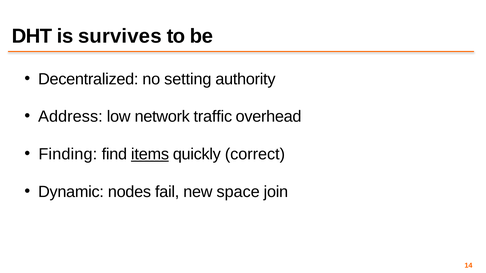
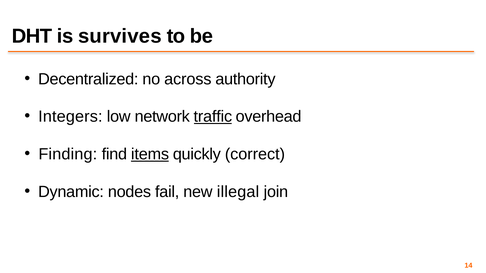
setting: setting -> across
Address: Address -> Integers
traffic underline: none -> present
space: space -> illegal
